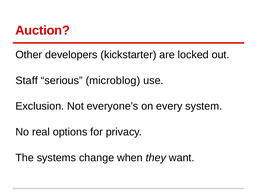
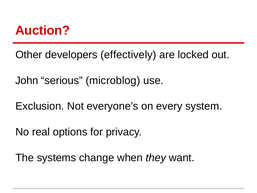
kickstarter: kickstarter -> effectively
Staff: Staff -> John
